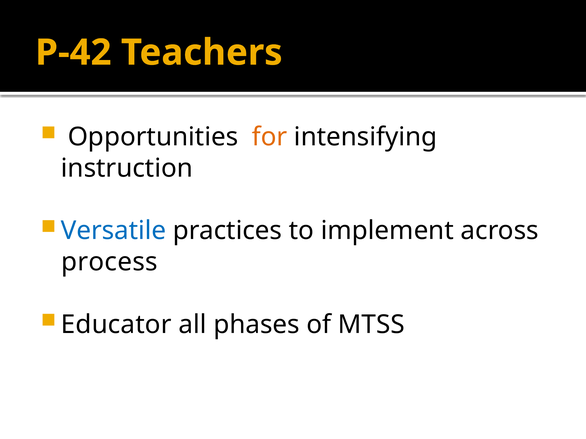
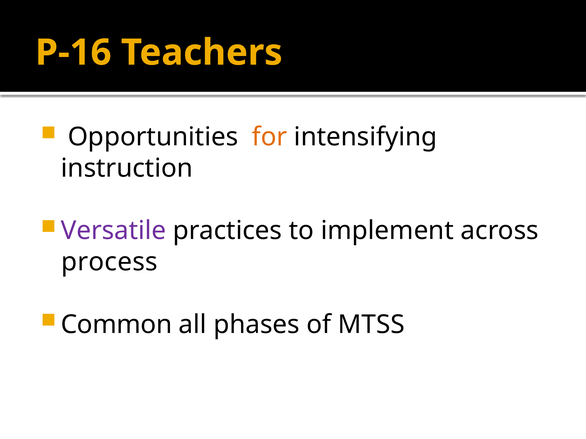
P-42: P-42 -> P-16
Versatile colour: blue -> purple
Educator: Educator -> Common
